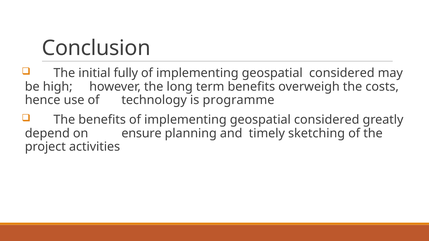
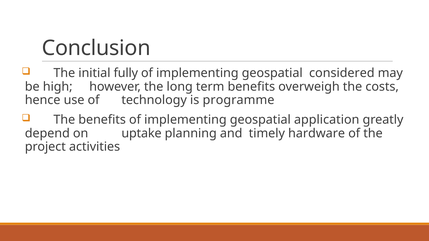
considered at (327, 120): considered -> application
ensure: ensure -> uptake
sketching: sketching -> hardware
